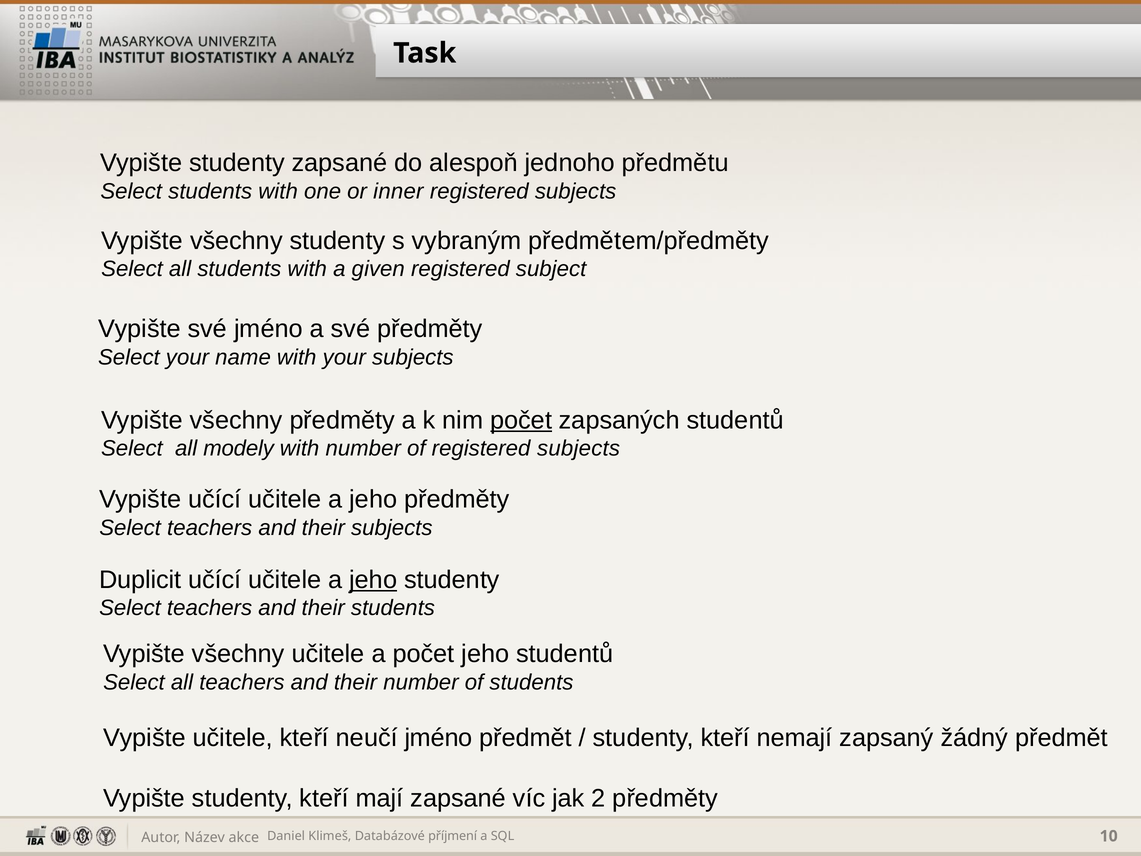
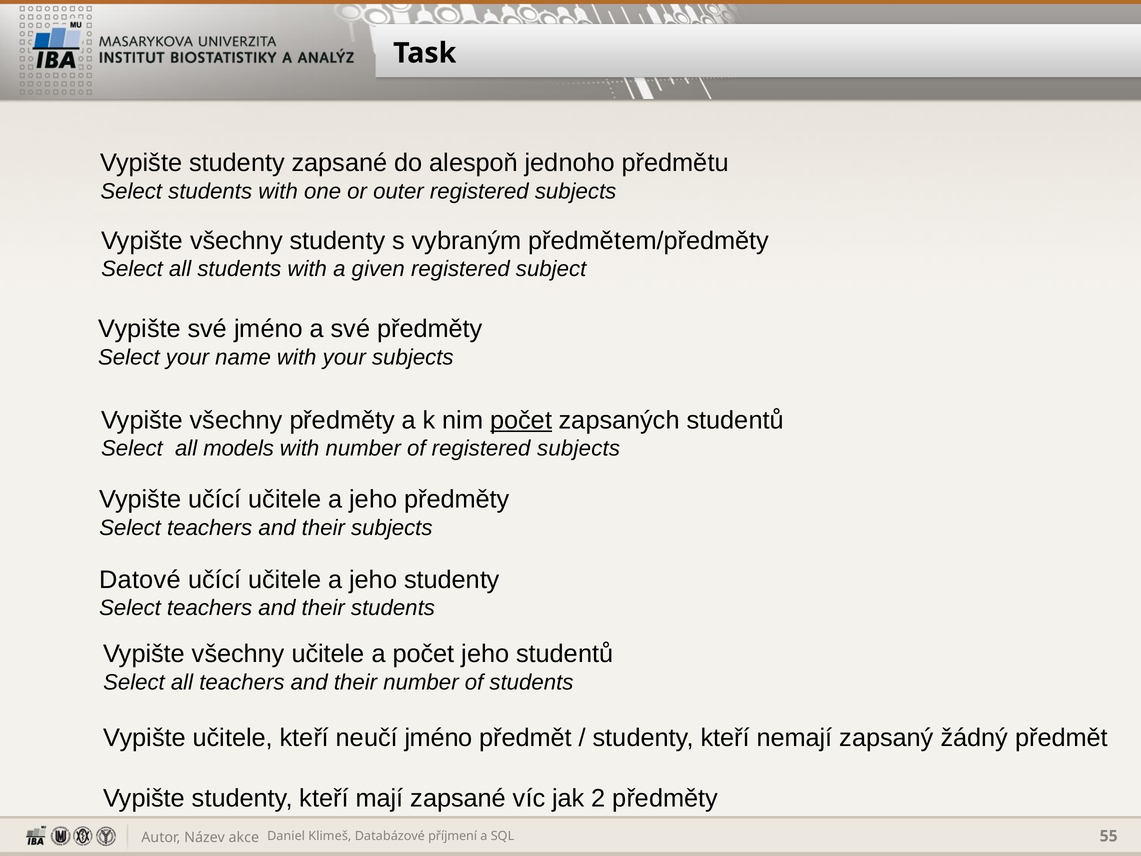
inner: inner -> outer
modely: modely -> models
Duplicit: Duplicit -> Datové
jeho at (373, 580) underline: present -> none
10: 10 -> 55
